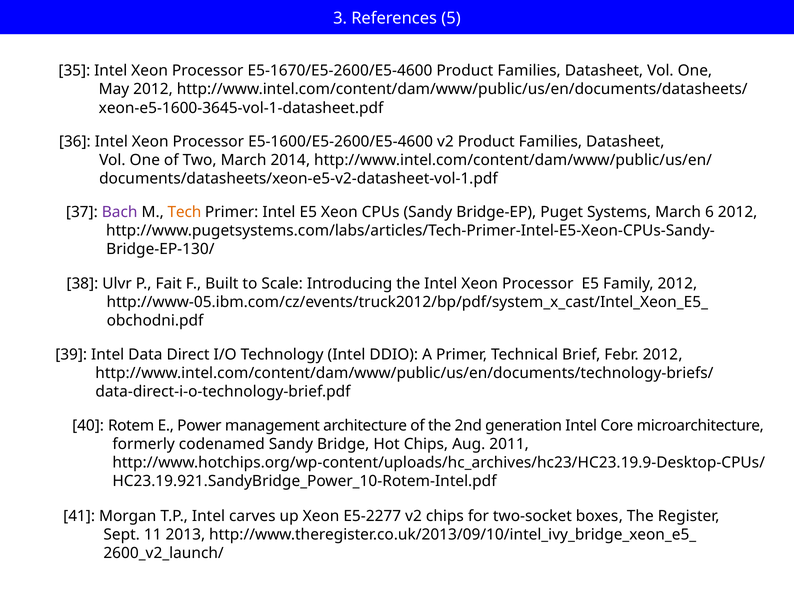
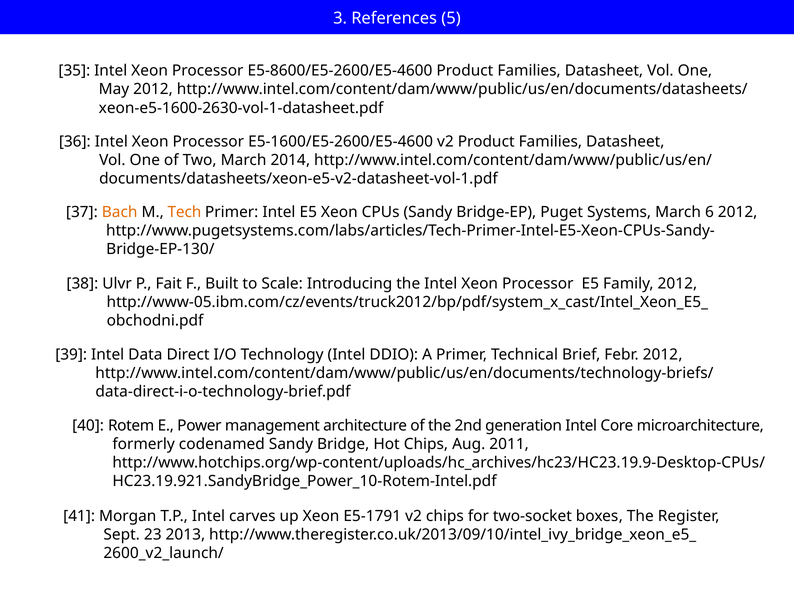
E5-1670/E5-2600/E5-4600: E5-1670/E5-2600/E5-4600 -> E5-8600/E5-2600/E5-4600
xeon-e5-1600-3645-vol-1-datasheet.pdf: xeon-e5-1600-3645-vol-1-datasheet.pdf -> xeon-e5-1600-2630-vol-1-datasheet.pdf
Bach colour: purple -> orange
E5-2277: E5-2277 -> E5-1791
11: 11 -> 23
